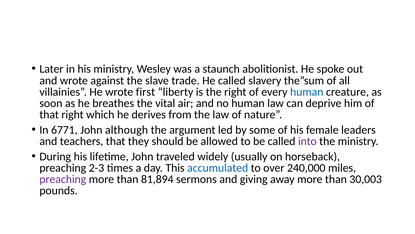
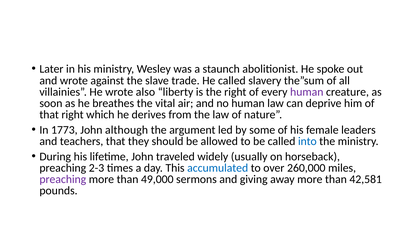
first: first -> also
human at (307, 92) colour: blue -> purple
6771: 6771 -> 1773
into colour: purple -> blue
240,000: 240,000 -> 260,000
81,894: 81,894 -> 49,000
30,003: 30,003 -> 42,581
